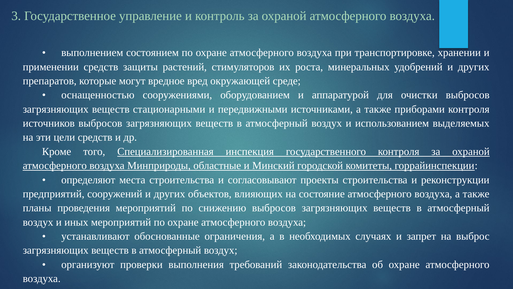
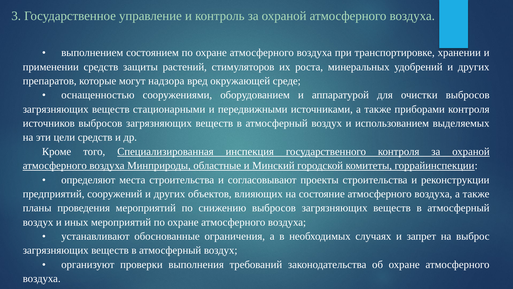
вредное: вредное -> надзора
